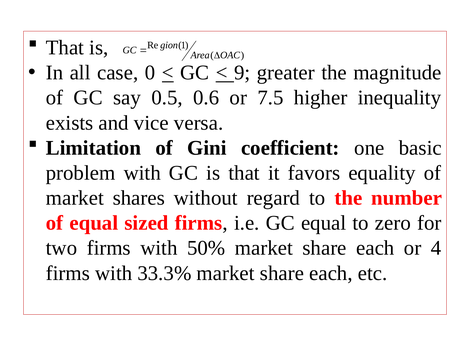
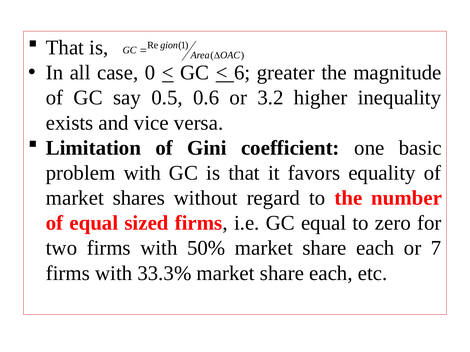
9: 9 -> 6
7.5: 7.5 -> 3.2
4: 4 -> 7
